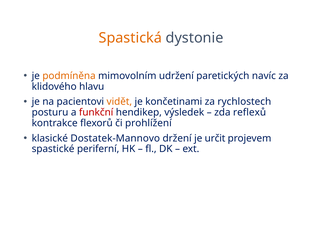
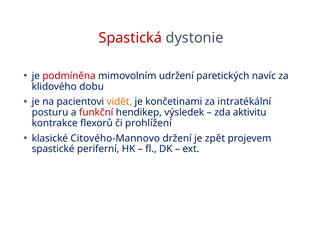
Spastická colour: orange -> red
podmíněna colour: orange -> red
hlavu: hlavu -> dobu
rychlostech: rychlostech -> intratékální
reflexů: reflexů -> aktivitu
Dostatek-Mannovo: Dostatek-Mannovo -> Citového-Mannovo
určit: určit -> zpět
